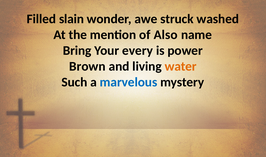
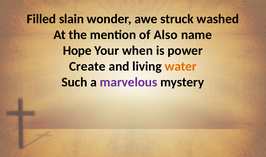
Bring: Bring -> Hope
every: every -> when
Brown: Brown -> Create
marvelous colour: blue -> purple
